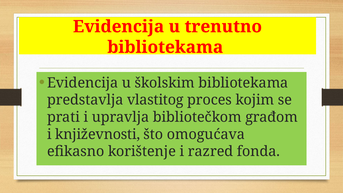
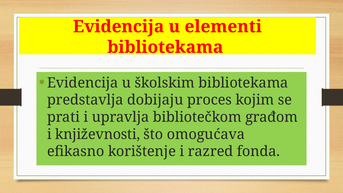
trenutno: trenutno -> elementi
vlastitog: vlastitog -> dobijaju
